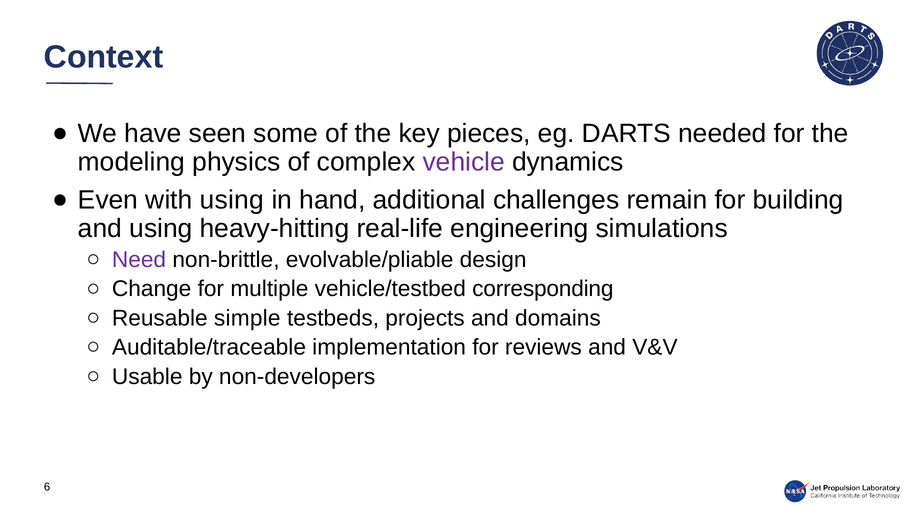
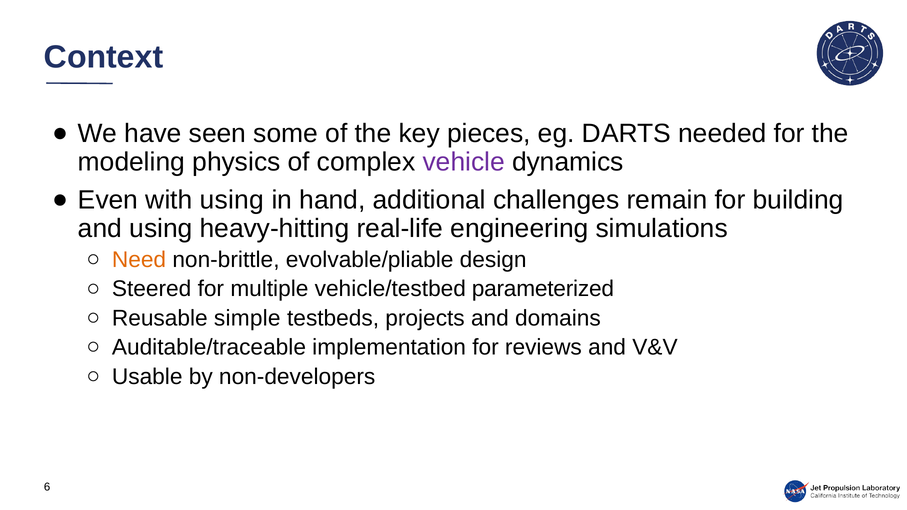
Need colour: purple -> orange
Change: Change -> Steered
corresponding: corresponding -> parameterized
